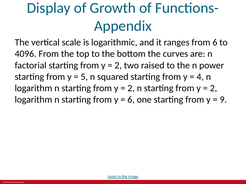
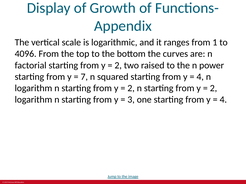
from 6: 6 -> 1
5: 5 -> 7
6 at (131, 100): 6 -> 3
9 at (223, 100): 9 -> 4
